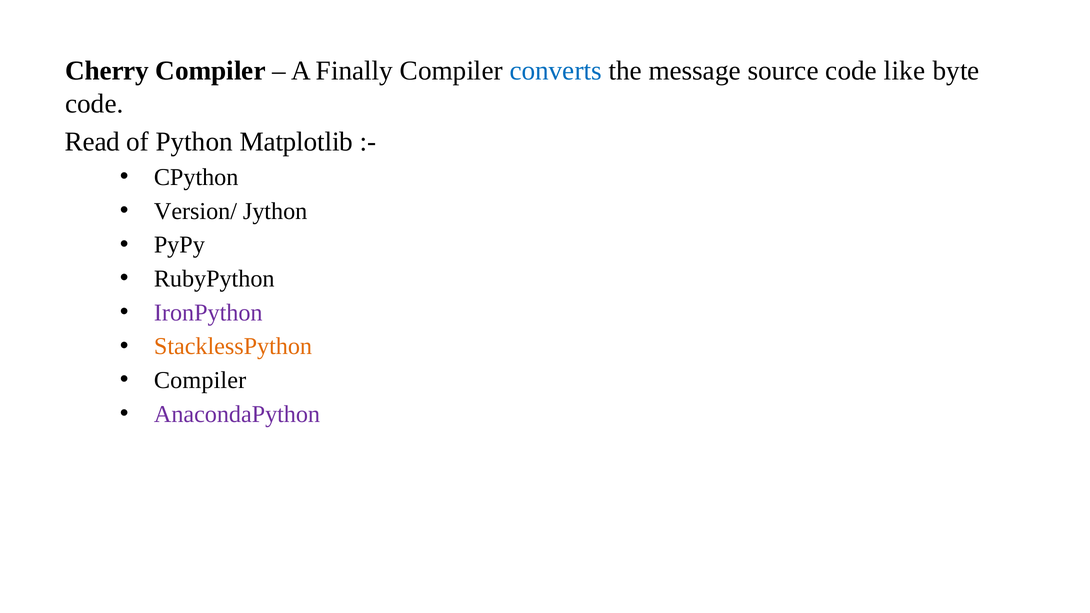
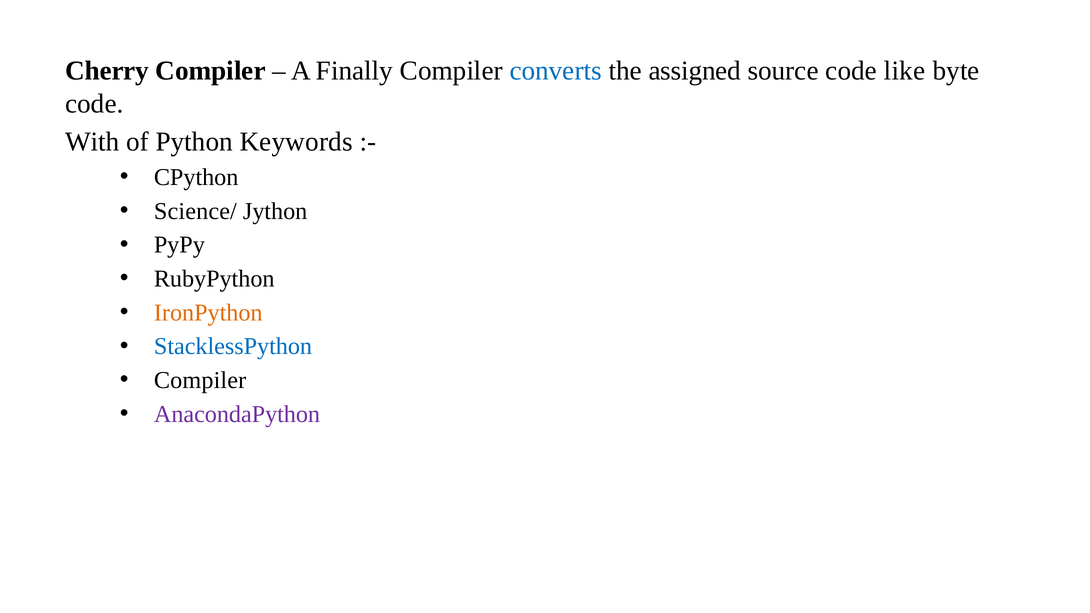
message: message -> assigned
Read: Read -> With
Matplotlib: Matplotlib -> Keywords
Version/: Version/ -> Science/
IronPython colour: purple -> orange
StacklessPython colour: orange -> blue
